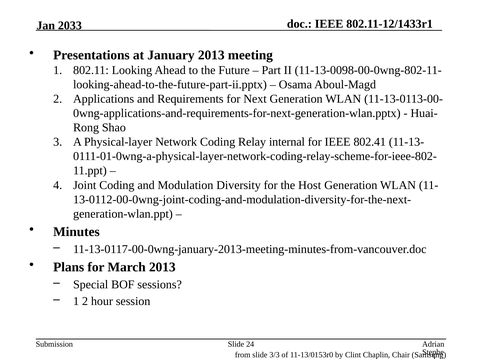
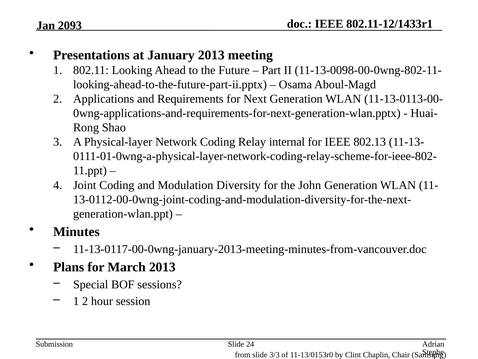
2033: 2033 -> 2093
802.41: 802.41 -> 802.13
Host: Host -> John
